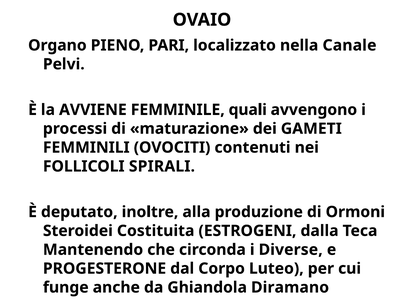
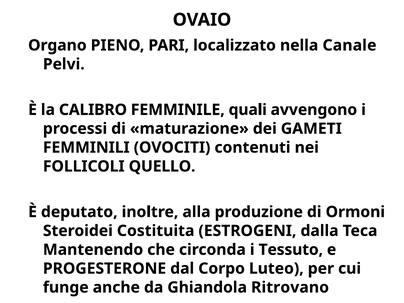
AVVIENE: AVVIENE -> CALIBRO
SPIRALI: SPIRALI -> QUELLO
Diverse: Diverse -> Tessuto
Diramano: Diramano -> Ritrovano
